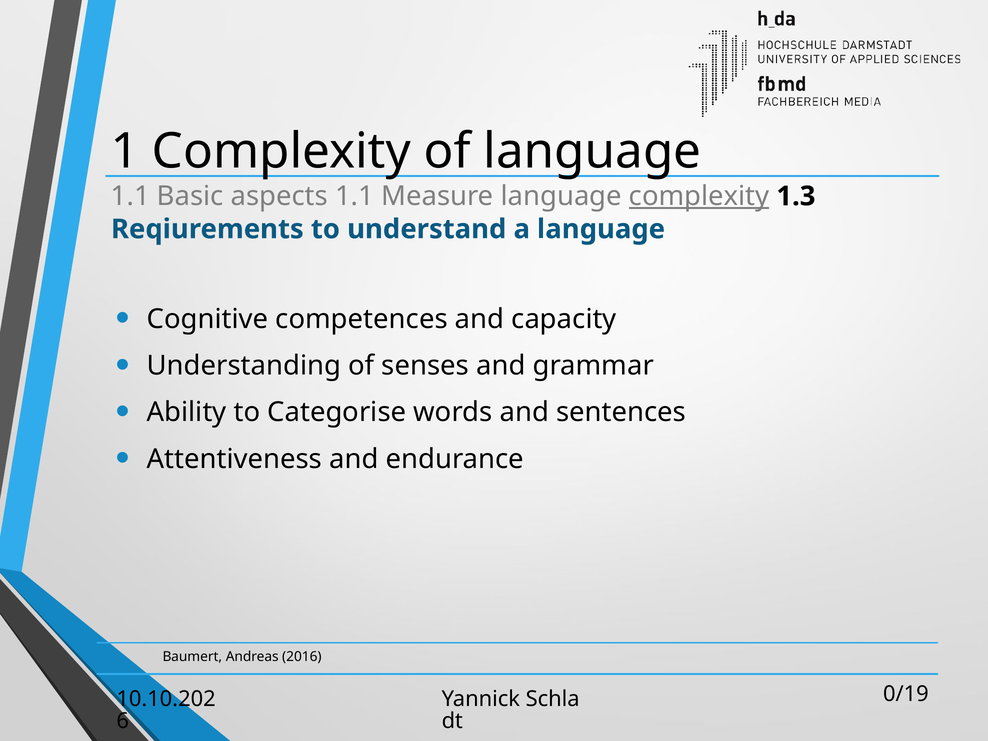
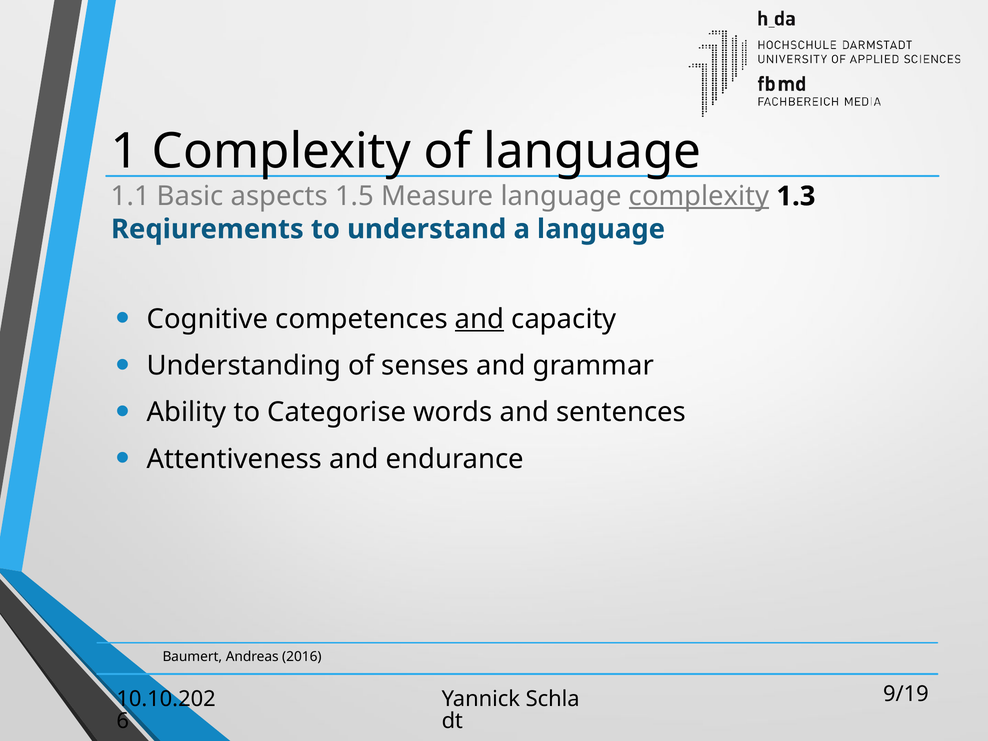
aspects 1.1: 1.1 -> 1.5
and at (480, 319) underline: none -> present
0/19: 0/19 -> 9/19
